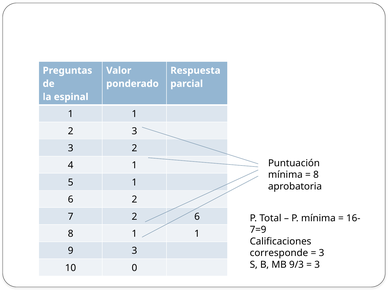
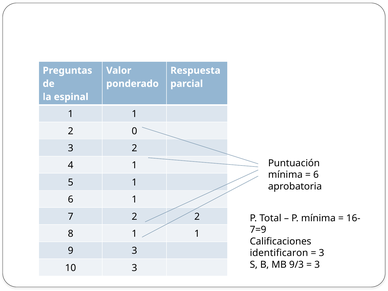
2 3: 3 -> 0
8 at (316, 175): 8 -> 6
6 2: 2 -> 1
2 6: 6 -> 2
corresponde: corresponde -> identificaron
10 0: 0 -> 3
